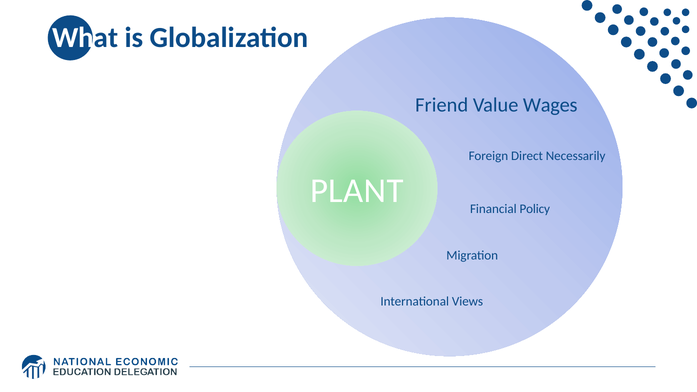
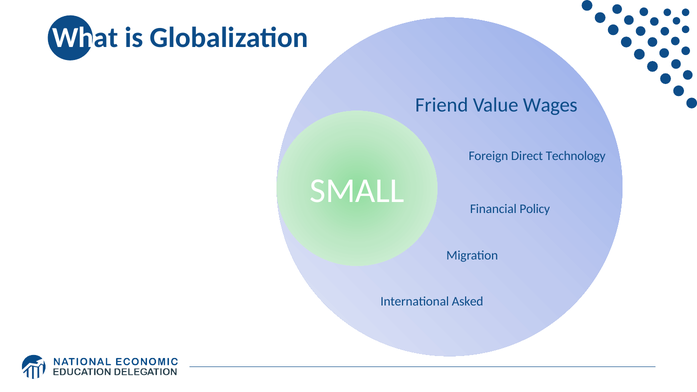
Necessarily: Necessarily -> Technology
PLANT: PLANT -> SMALL
Views: Views -> Asked
